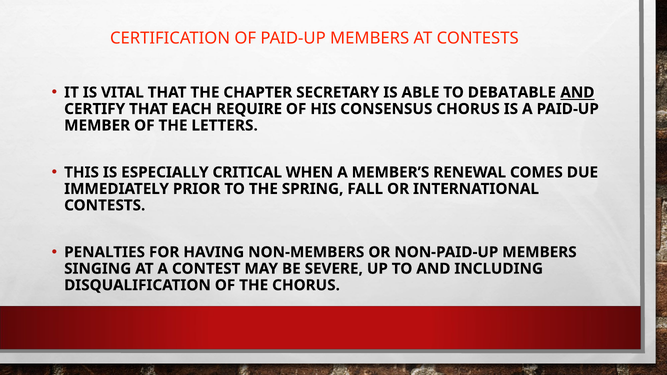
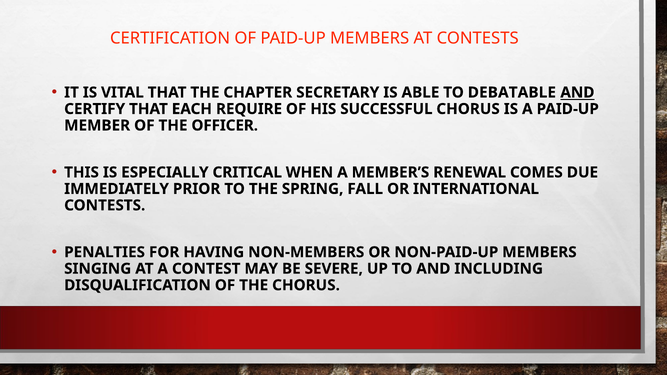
CONSENSUS: CONSENSUS -> SUCCESSFUL
LETTERS: LETTERS -> OFFICER
